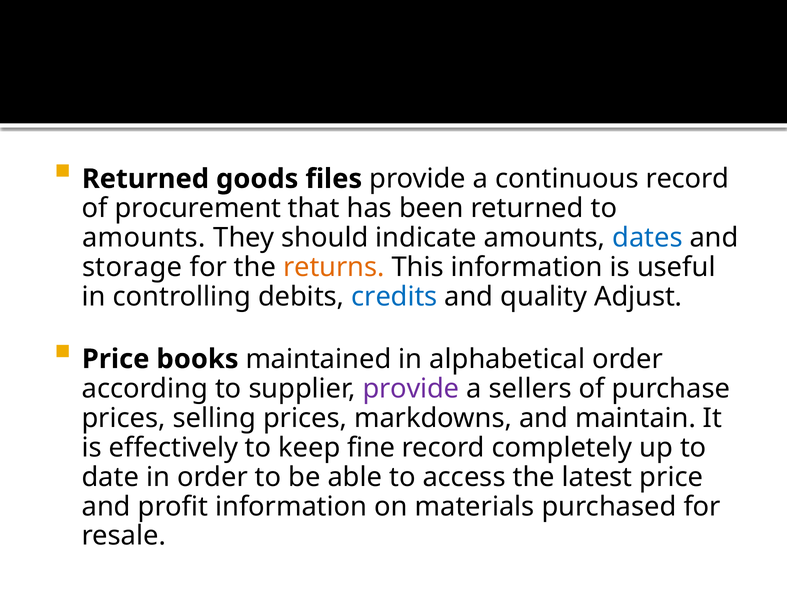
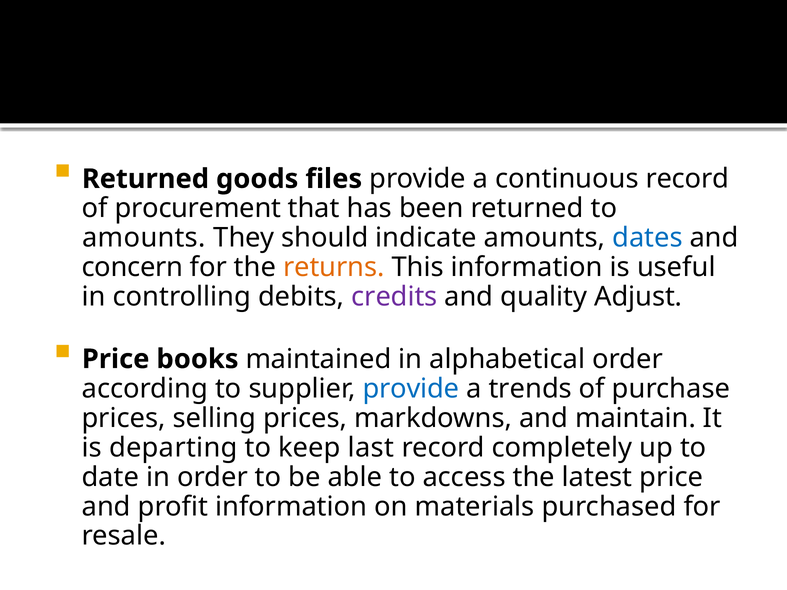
storage: storage -> concern
credits colour: blue -> purple
provide at (411, 389) colour: purple -> blue
sellers: sellers -> trends
effectively: effectively -> departing
fine: fine -> last
